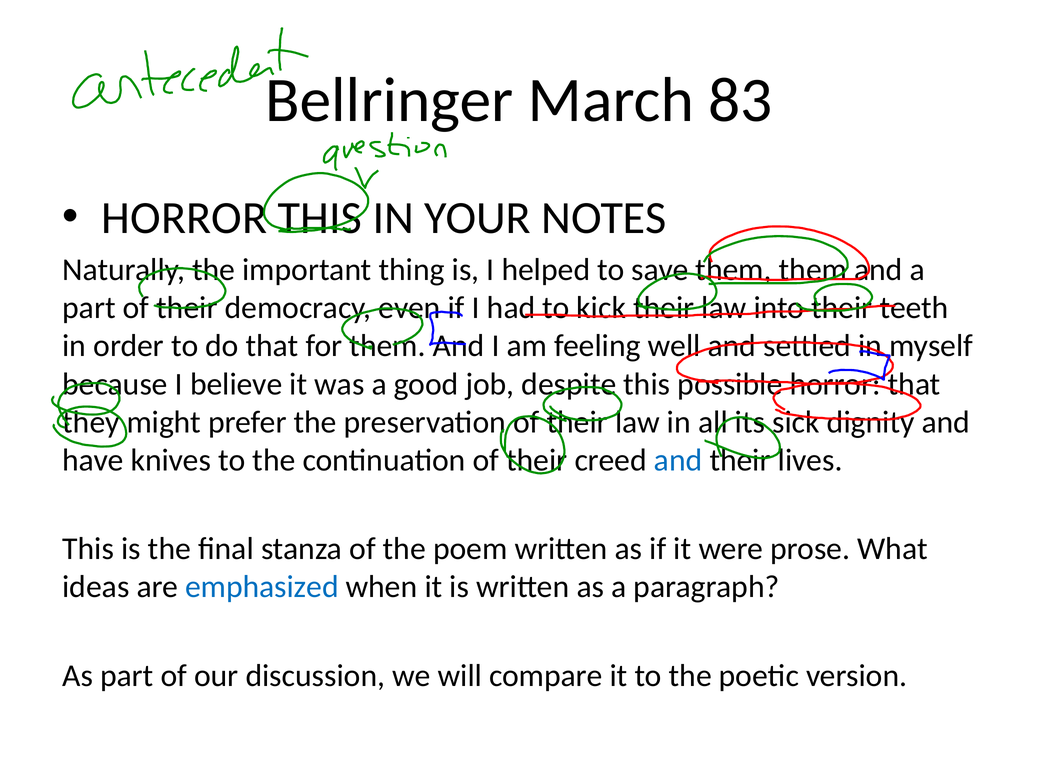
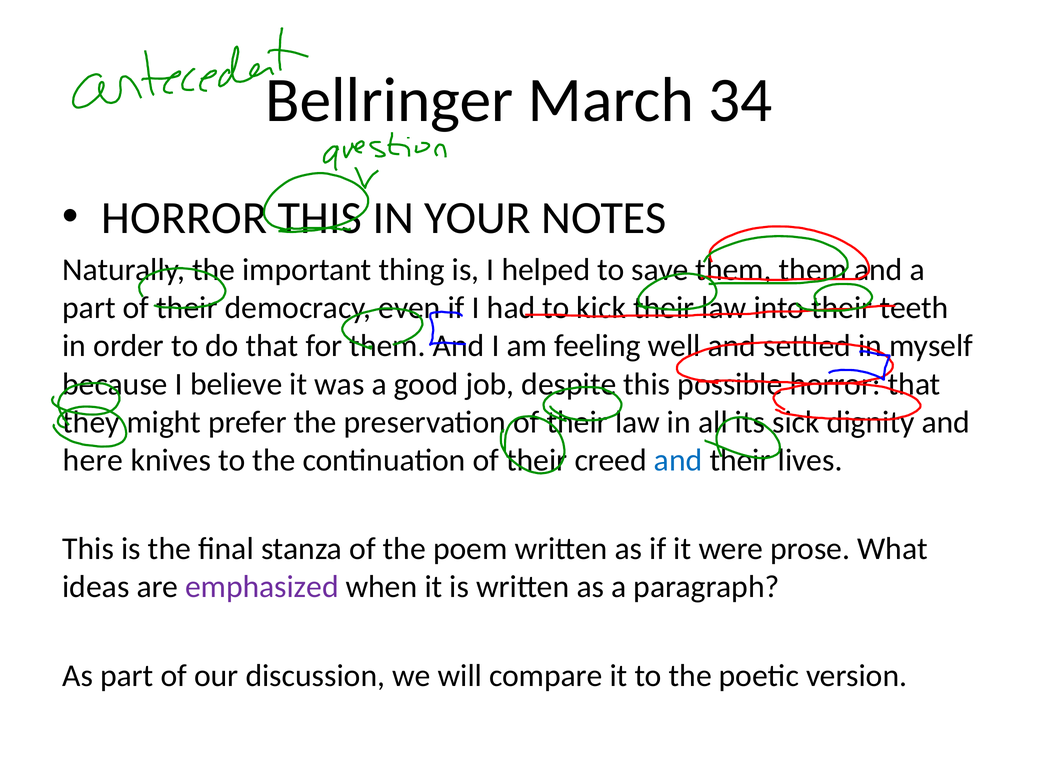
83: 83 -> 34
have: have -> here
emphasized colour: blue -> purple
